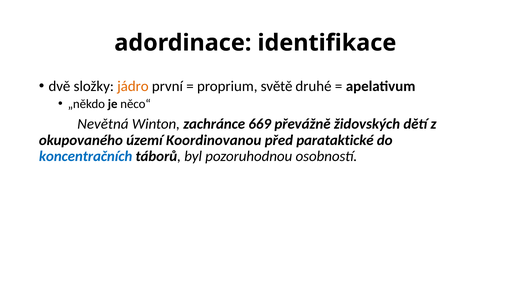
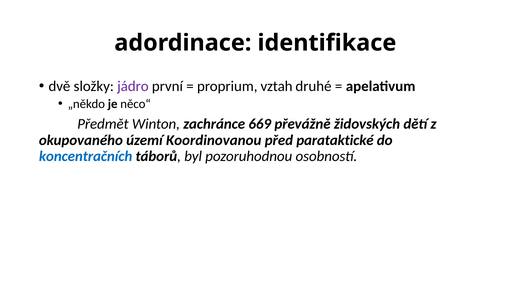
jádro colour: orange -> purple
světě: světě -> vztah
Nevětná: Nevětná -> Předmět
